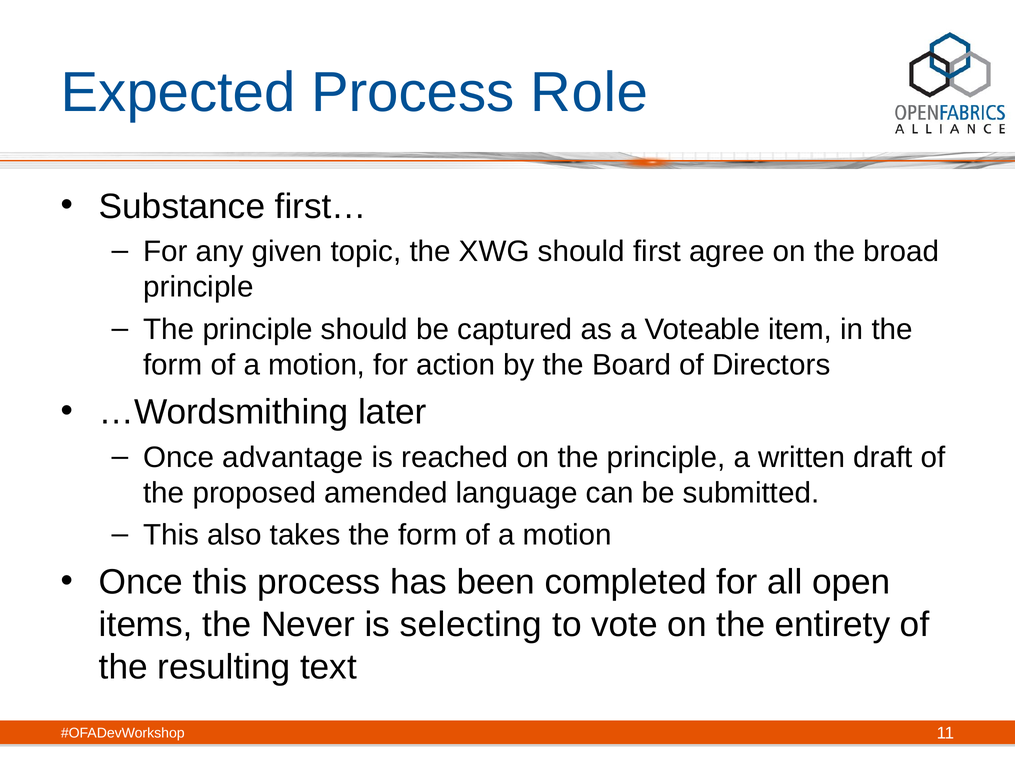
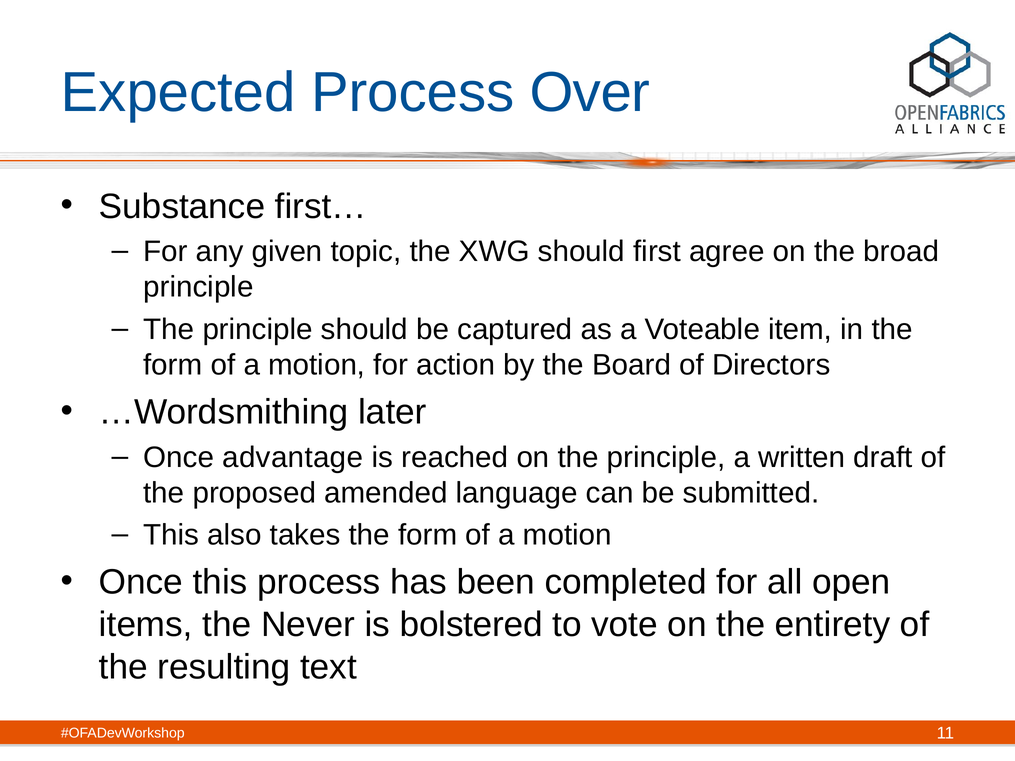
Role: Role -> Over
selecting: selecting -> bolstered
